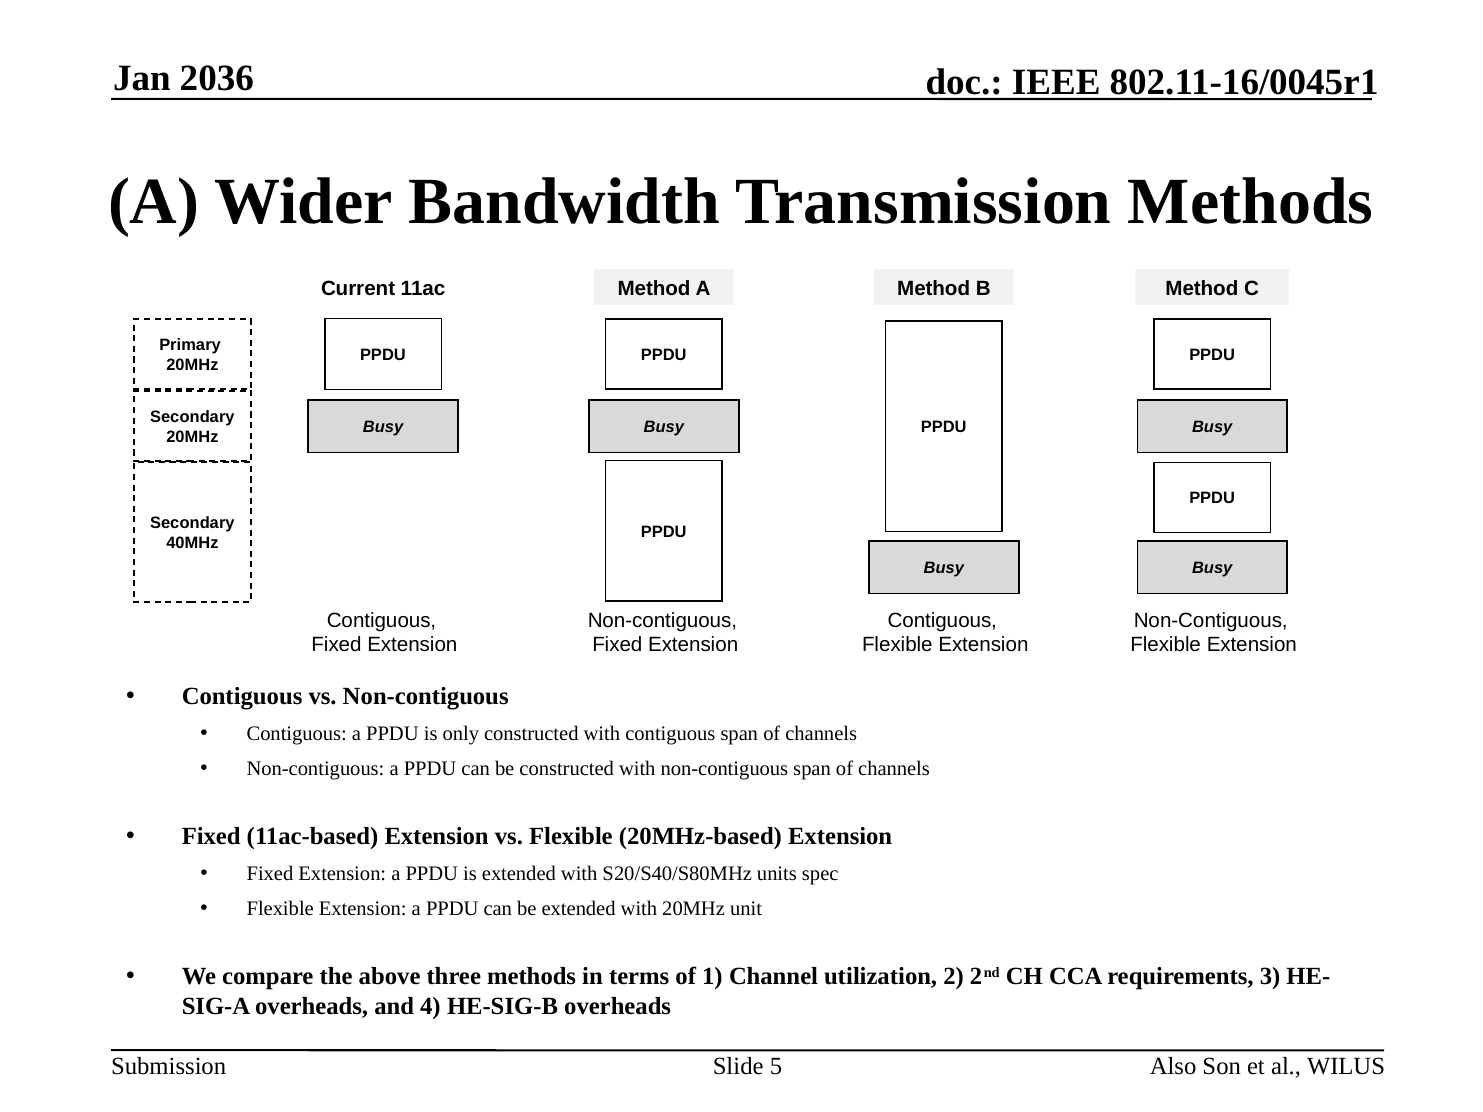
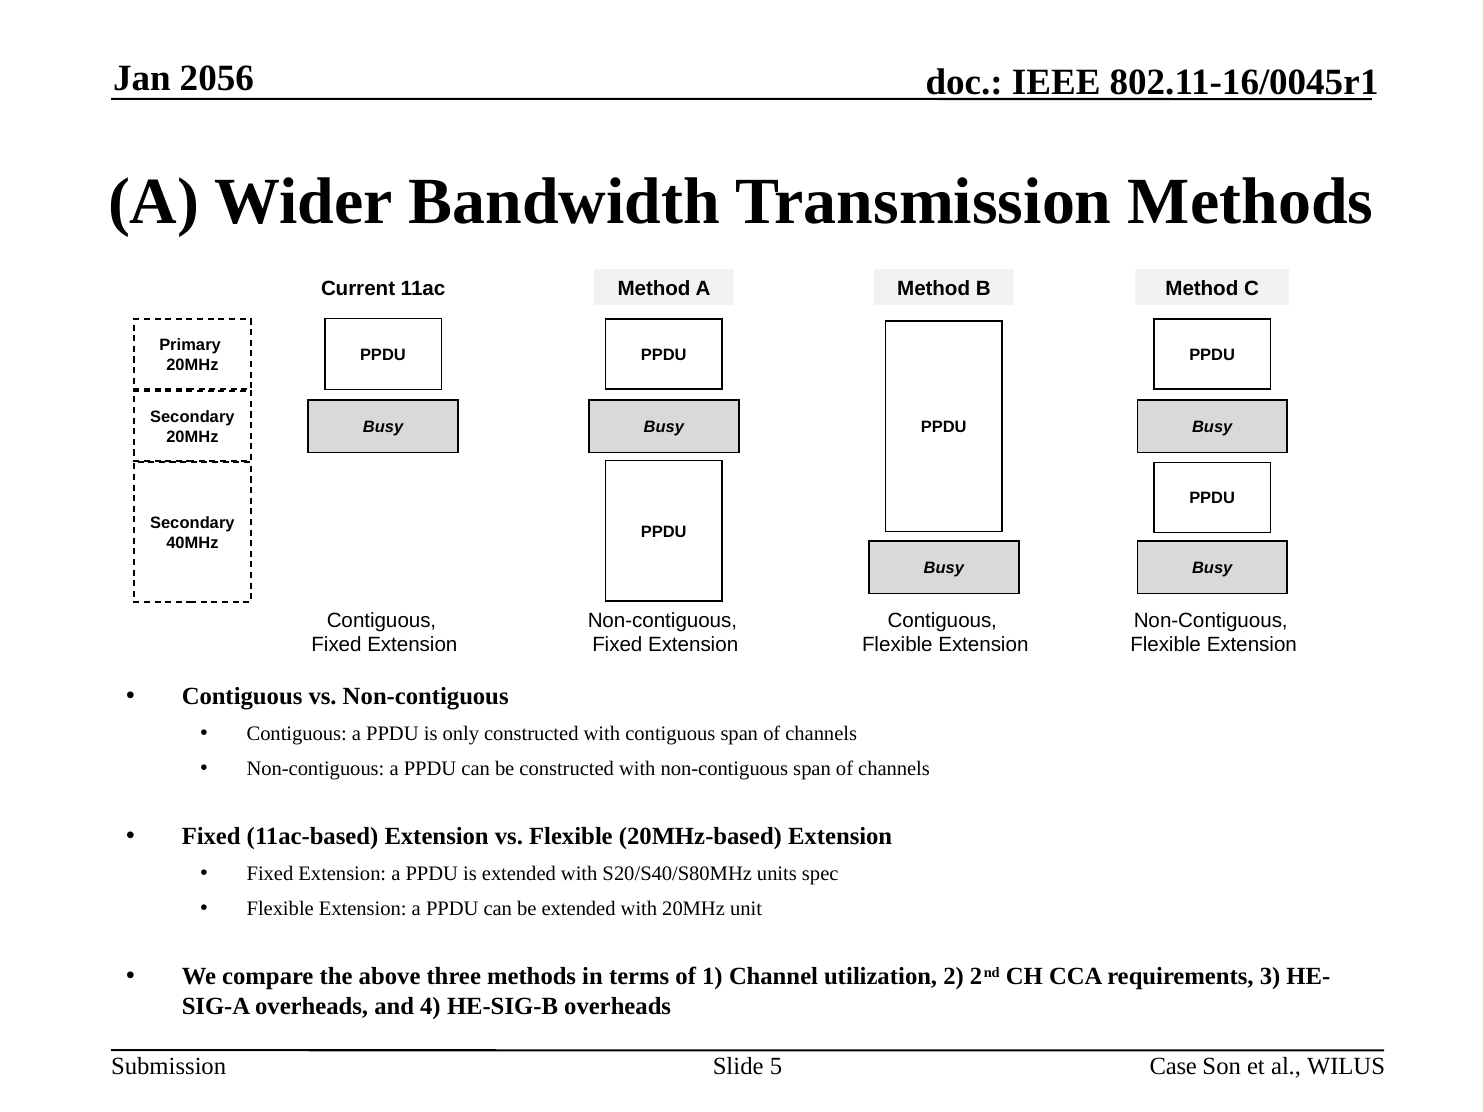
2036: 2036 -> 2056
Also: Also -> Case
